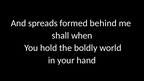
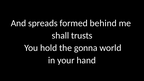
when: when -> trusts
boldly: boldly -> gonna
